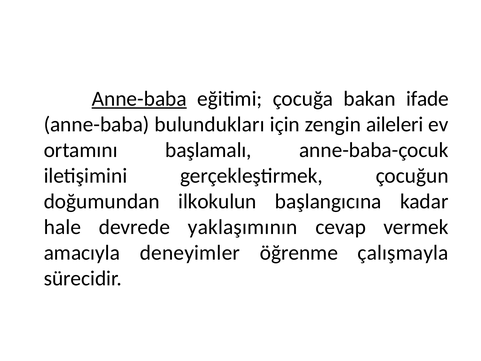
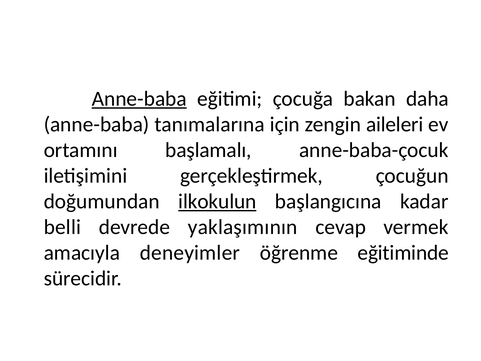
ifade: ifade -> daha
bulundukları: bulundukları -> tanımalarına
ilkokulun underline: none -> present
hale: hale -> belli
çalışmayla: çalışmayla -> eğitiminde
